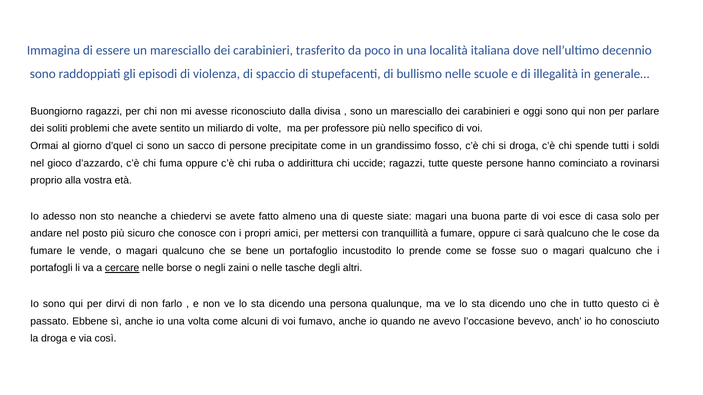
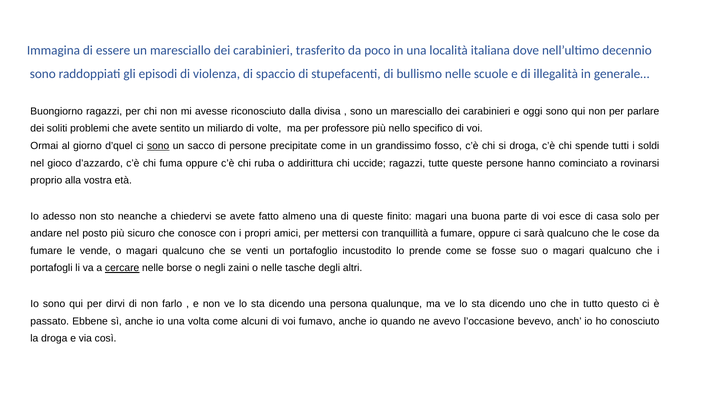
sono at (158, 146) underline: none -> present
siate: siate -> finito
bene: bene -> venti
